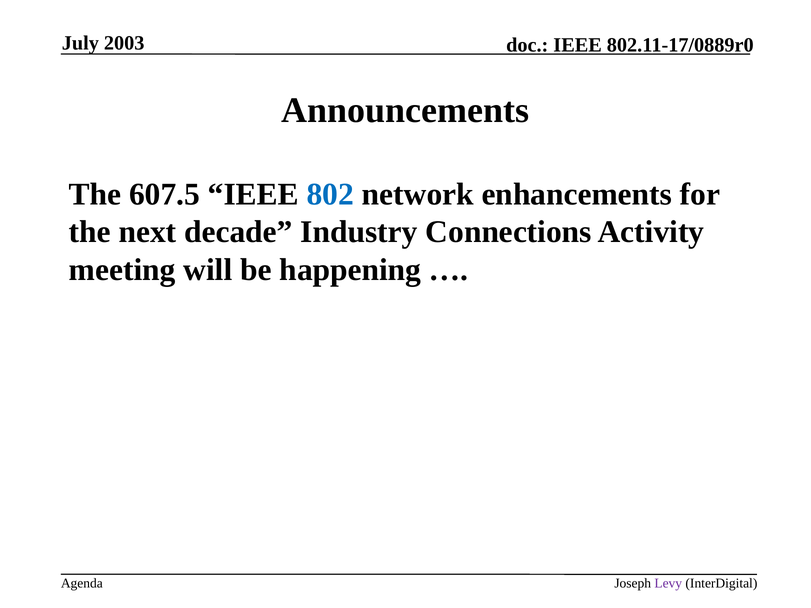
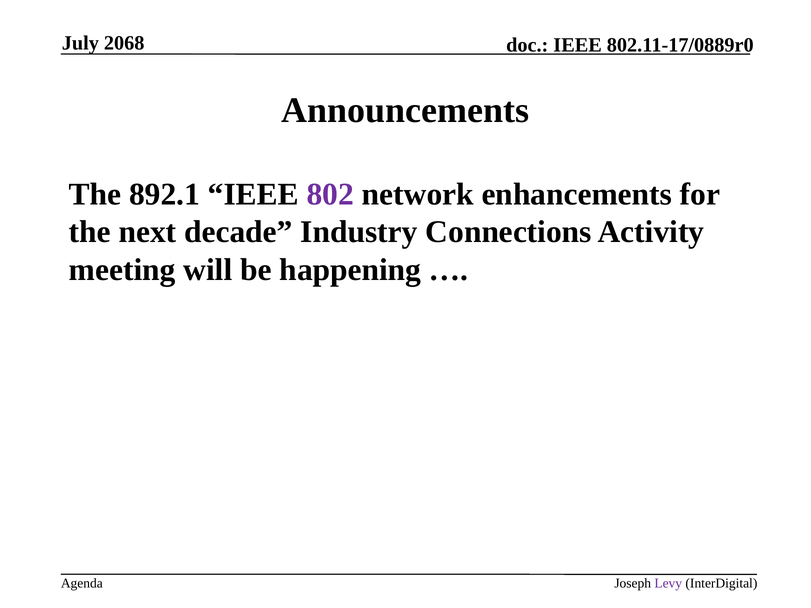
2003: 2003 -> 2068
607.5: 607.5 -> 892.1
802 colour: blue -> purple
